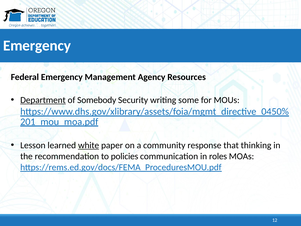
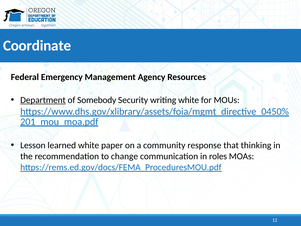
Emergency at (37, 45): Emergency -> Coordinate
writing some: some -> white
white at (89, 145) underline: present -> none
policies: policies -> change
